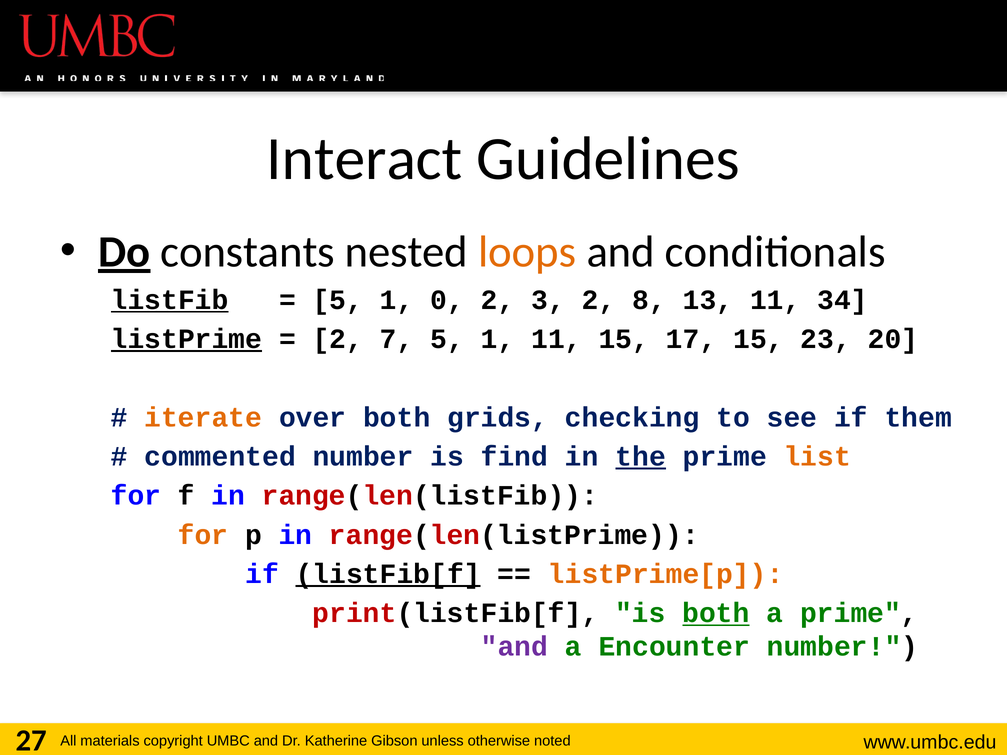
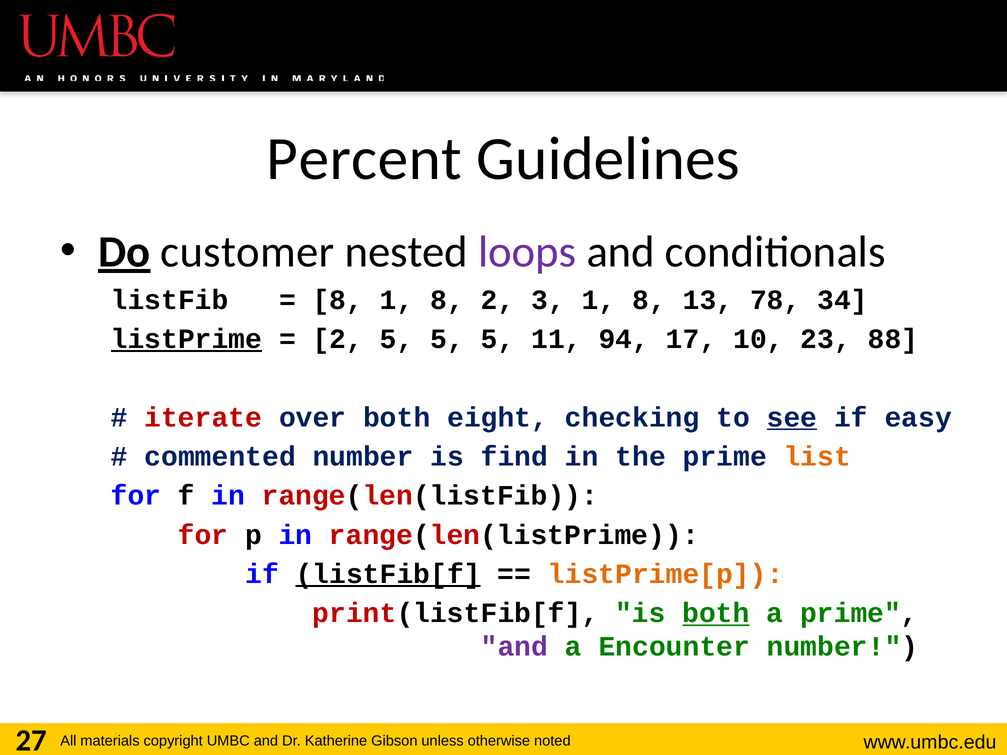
Interact: Interact -> Percent
constants: constants -> customer
loops colour: orange -> purple
listFib underline: present -> none
5 at (338, 300): 5 -> 8
0 at (447, 300): 0 -> 8
3 2: 2 -> 1
13 11: 11 -> 78
2 7: 7 -> 5
1 at (498, 339): 1 -> 5
11 15: 15 -> 94
17 15: 15 -> 10
20: 20 -> 88
iterate colour: orange -> red
grids: grids -> eight
see underline: none -> present
them: them -> easy
the underline: present -> none
for at (203, 535) colour: orange -> red
